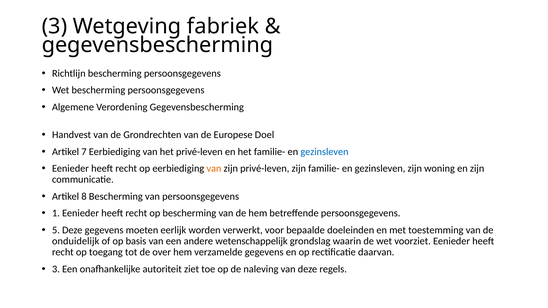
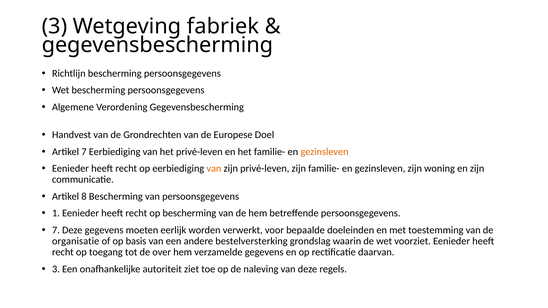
gezinsleven at (324, 152) colour: blue -> orange
5 at (56, 230): 5 -> 7
onduidelijk: onduidelijk -> organisatie
wetenschappelijk: wetenschappelijk -> bestelversterking
